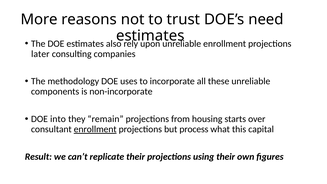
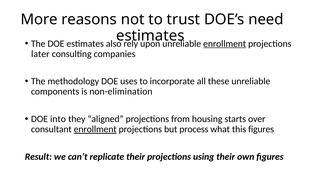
enrollment at (225, 44) underline: none -> present
non-incorporate: non-incorporate -> non-elimination
remain: remain -> aligned
this capital: capital -> figures
